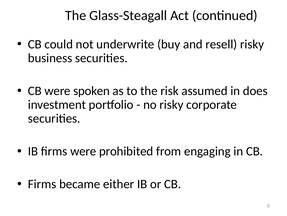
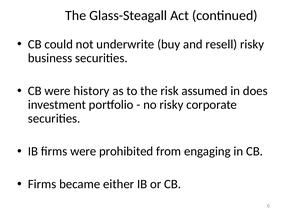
spoken: spoken -> history
